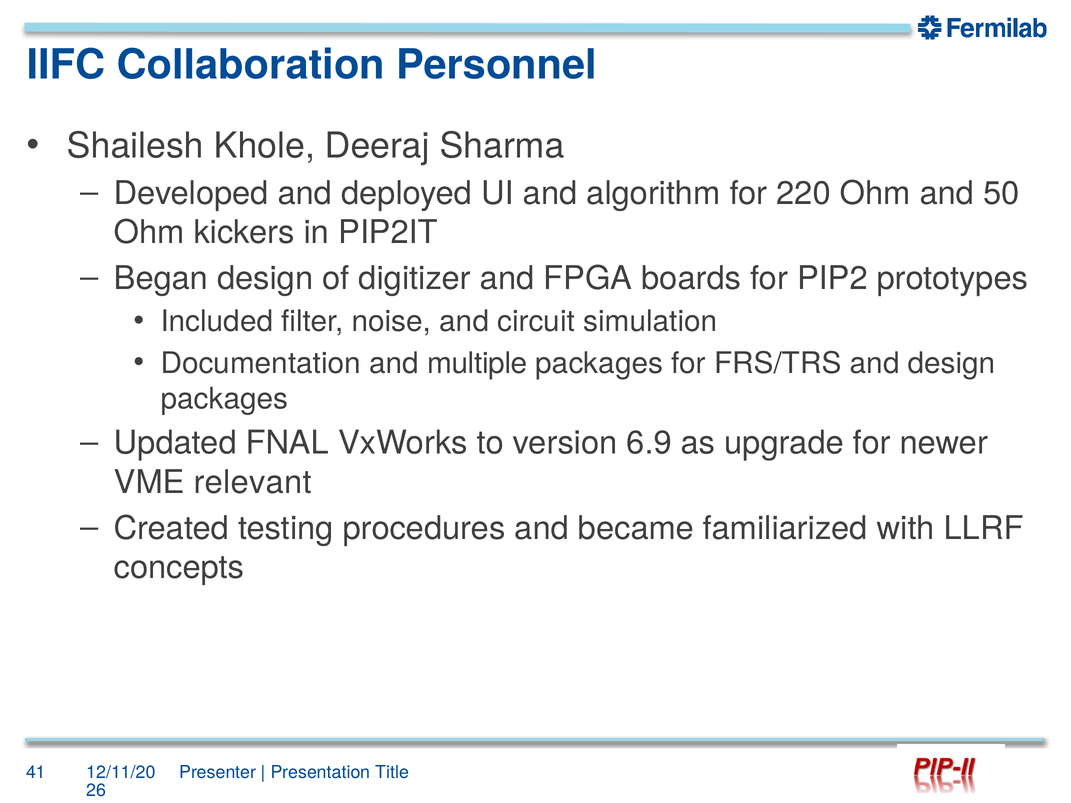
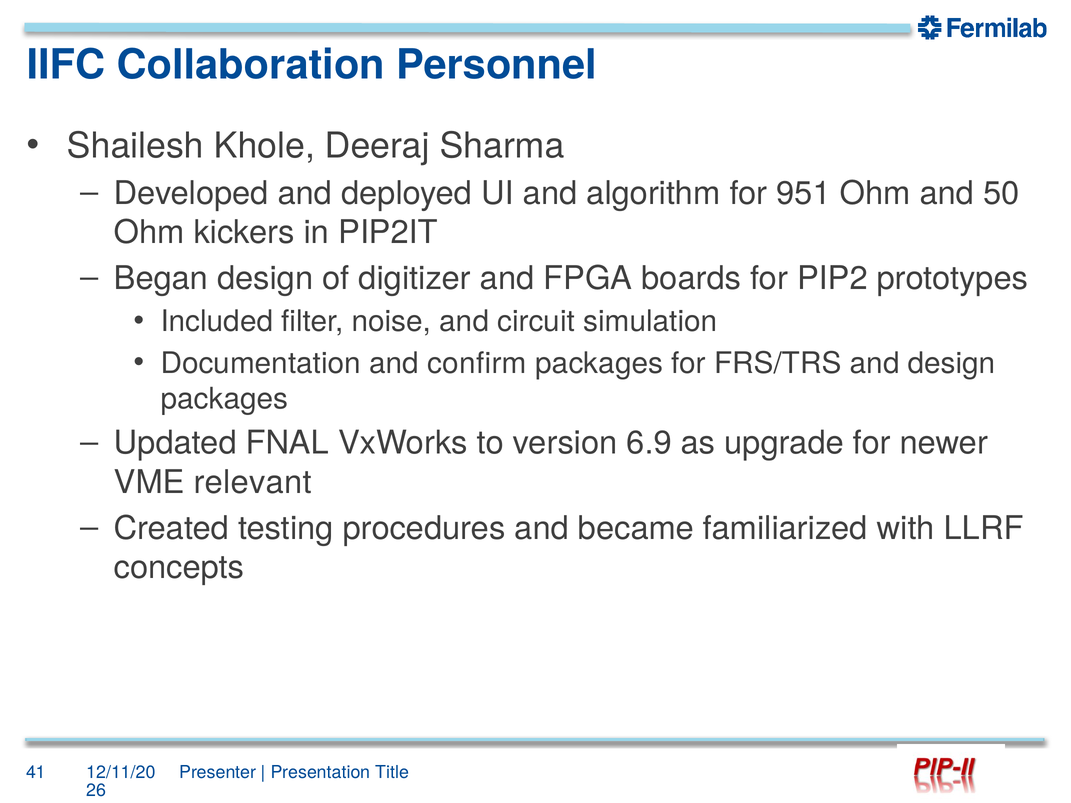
220: 220 -> 951
multiple: multiple -> confirm
